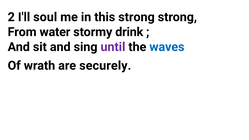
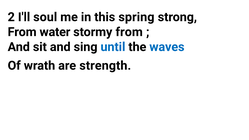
this strong: strong -> spring
stormy drink: drink -> from
until colour: purple -> blue
securely: securely -> strength
